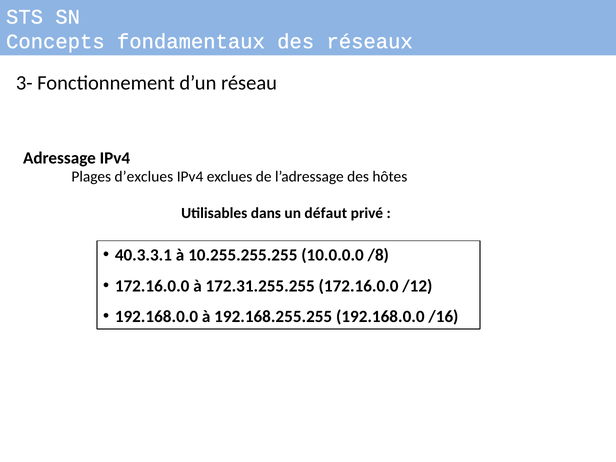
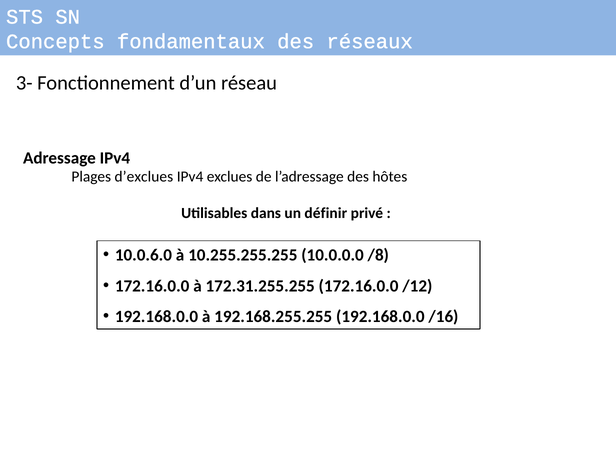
défaut: défaut -> définir
40.3.3.1: 40.3.3.1 -> 10.0.6.0
